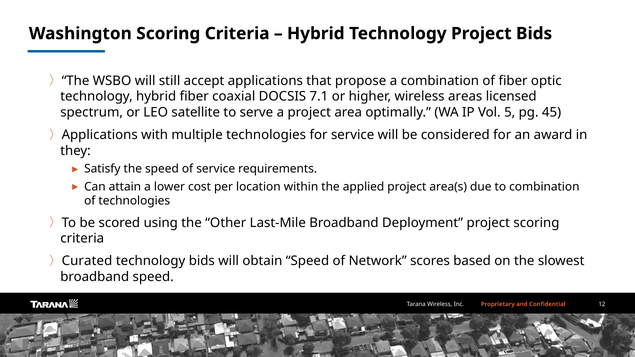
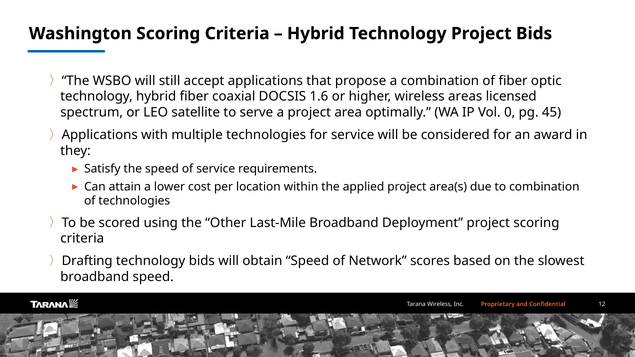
7.1: 7.1 -> 1.6
5: 5 -> 0
Curated: Curated -> Drafting
